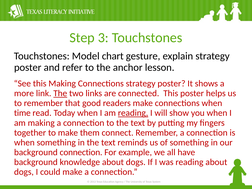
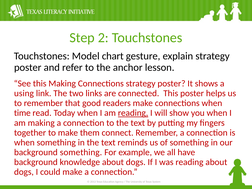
3: 3 -> 2
more: more -> using
The at (60, 93) underline: present -> none
background connection: connection -> something
